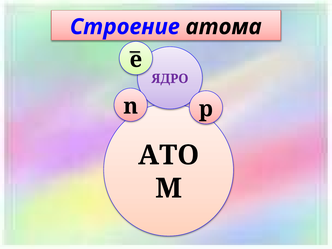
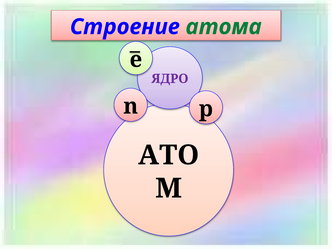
атома colour: black -> green
